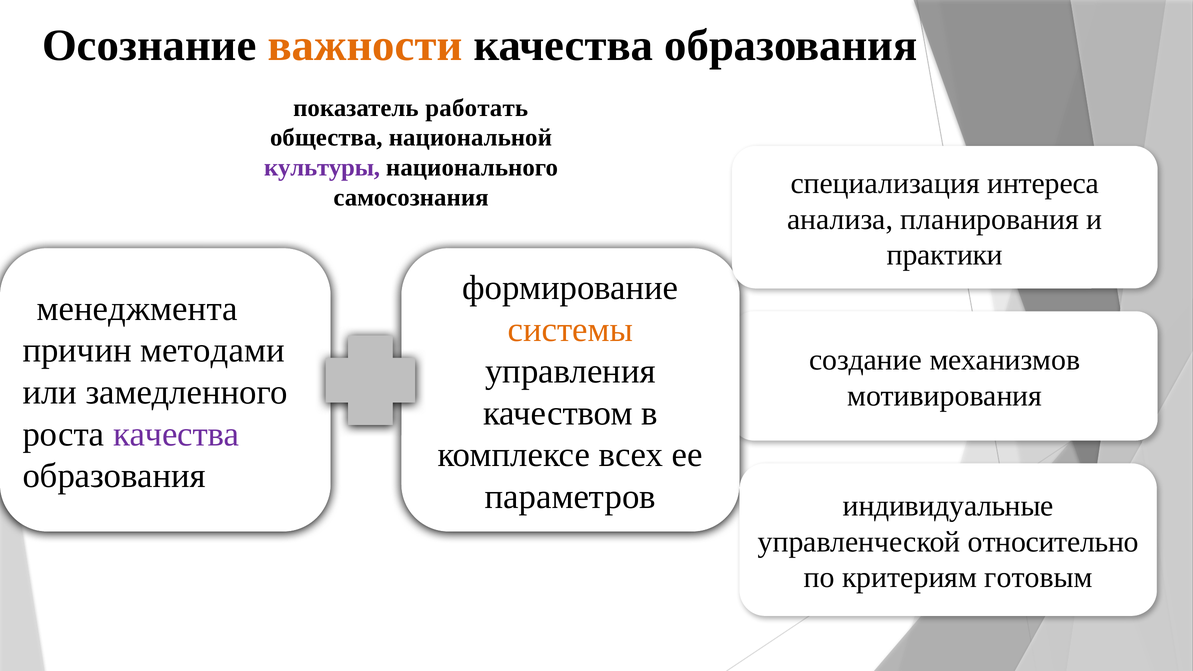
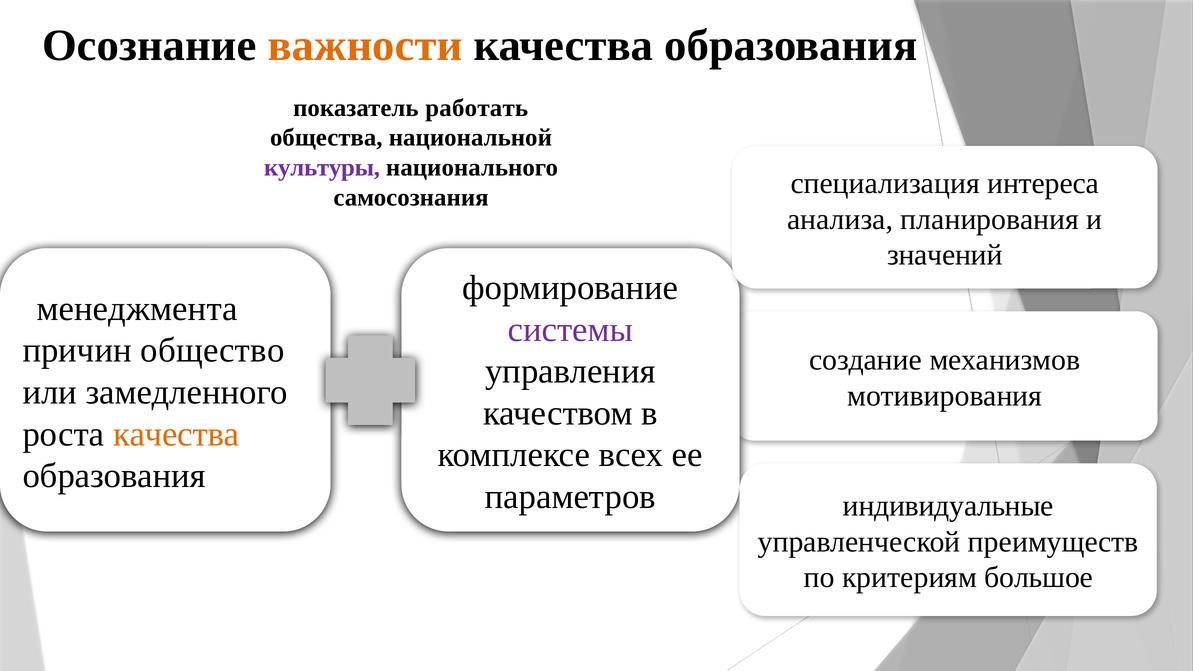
практики: практики -> значений
системы colour: orange -> purple
методами: методами -> общество
качества at (176, 434) colour: purple -> orange
относительно: относительно -> преимуществ
готовым: готовым -> большое
